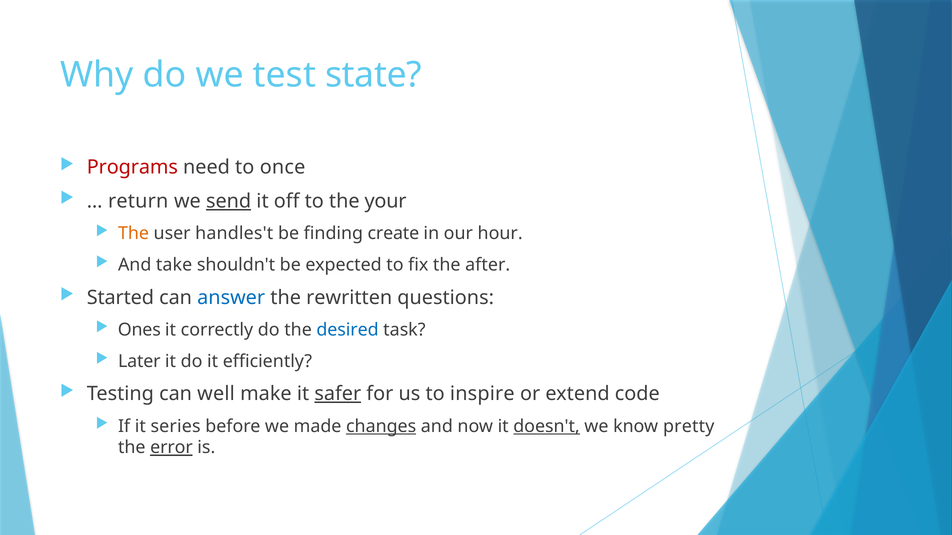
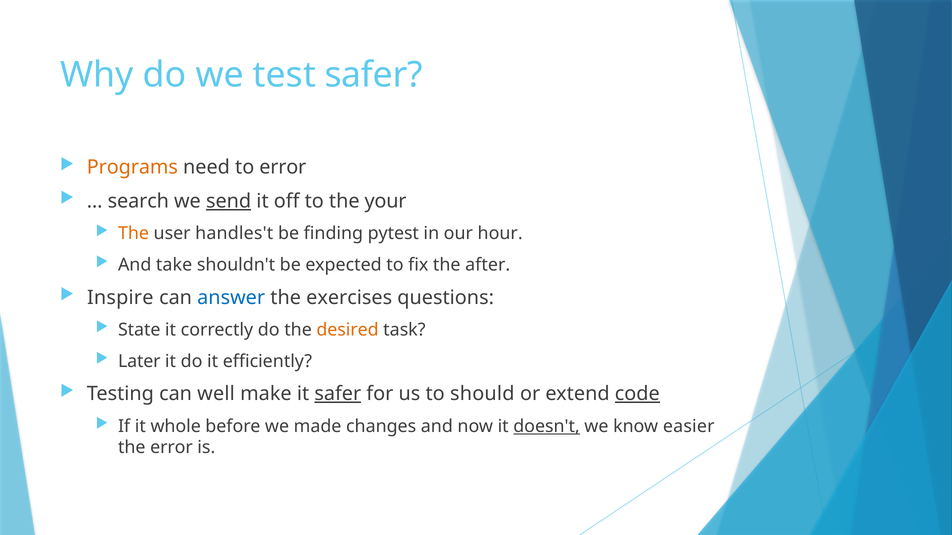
test state: state -> safer
Programs colour: red -> orange
to once: once -> error
return: return -> search
create: create -> pytest
Started: Started -> Inspire
rewritten: rewritten -> exercises
Ones: Ones -> State
desired colour: blue -> orange
inspire: inspire -> should
code underline: none -> present
series: series -> whole
changes underline: present -> none
pretty: pretty -> easier
error at (171, 448) underline: present -> none
